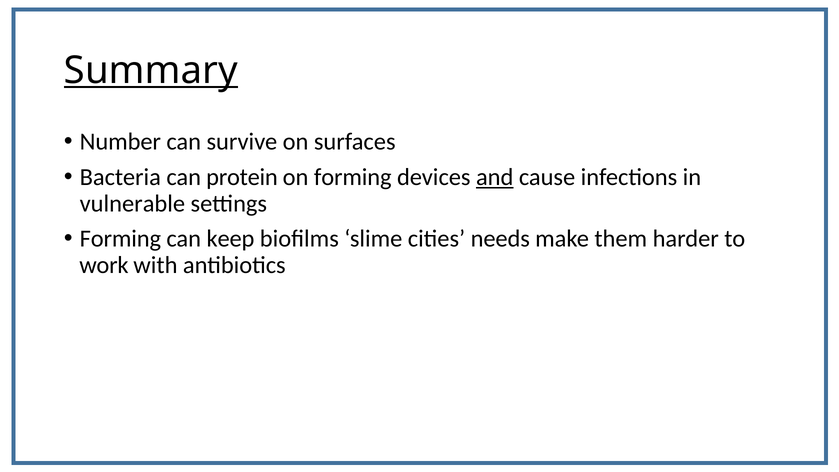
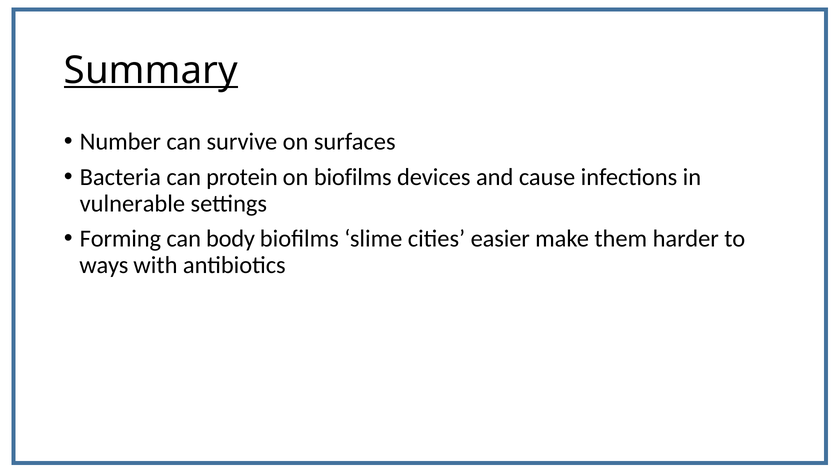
on forming: forming -> biofilms
and underline: present -> none
keep: keep -> body
needs: needs -> easier
work: work -> ways
